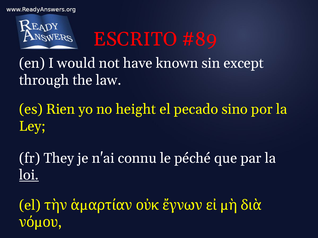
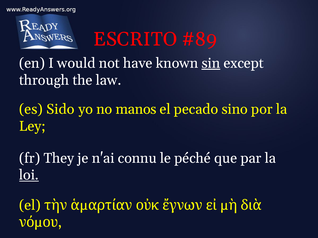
sin underline: none -> present
Rien: Rien -> Sido
height: height -> manos
